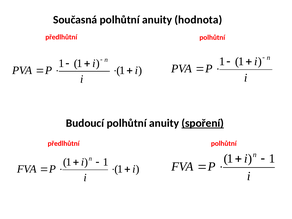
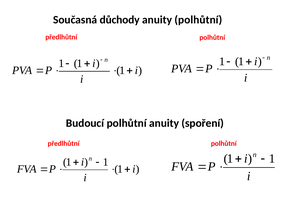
Současná polhůtní: polhůtní -> důchody
anuity hodnota: hodnota -> polhůtní
spoření underline: present -> none
